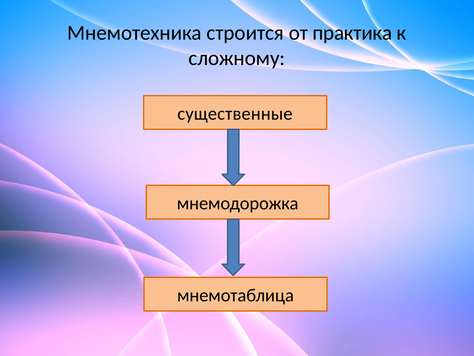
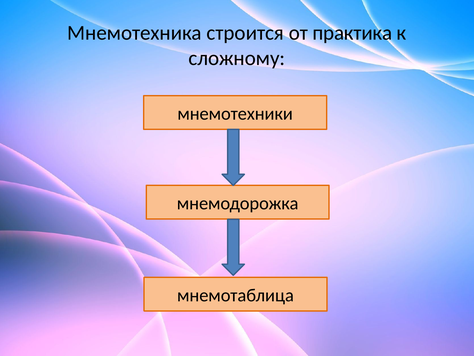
существенные: существенные -> мнемотехники
